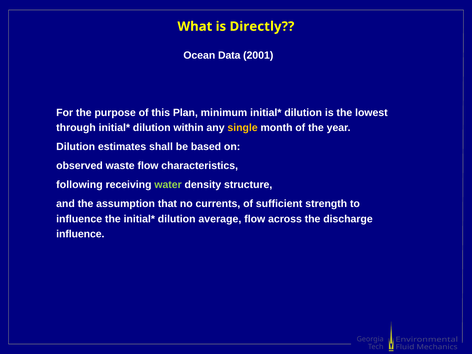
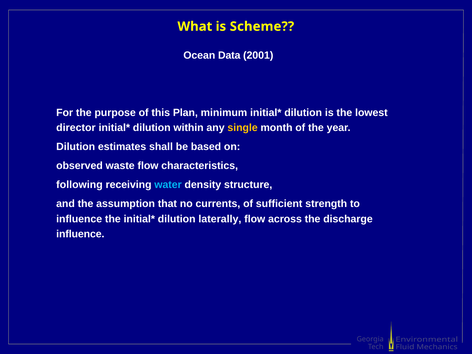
Directly: Directly -> Scheme
through: through -> director
water colour: light green -> light blue
average: average -> laterally
